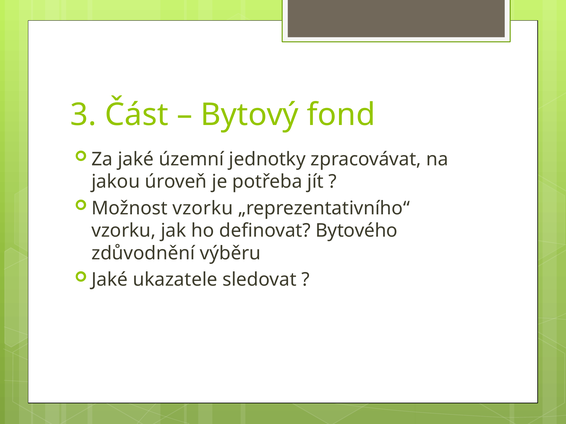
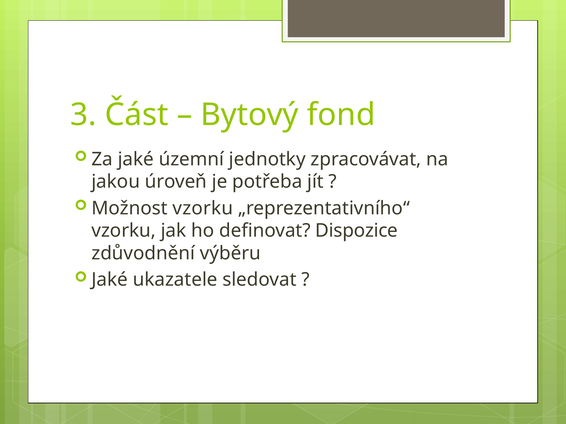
Bytového: Bytového -> Dispozice
